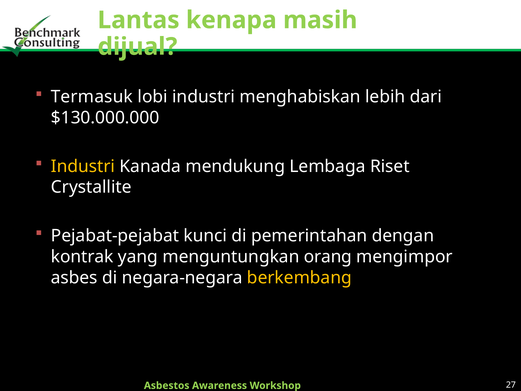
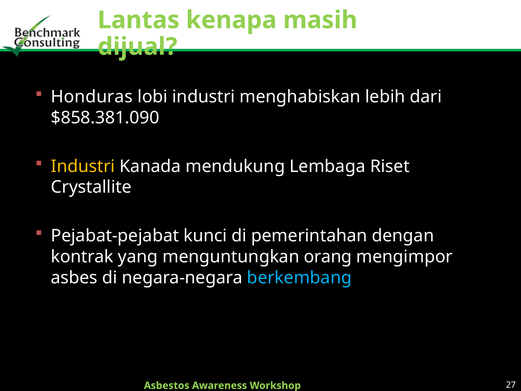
Termasuk: Termasuk -> Honduras
$130.000.000: $130.000.000 -> $858.381.090
berkembang colour: yellow -> light blue
